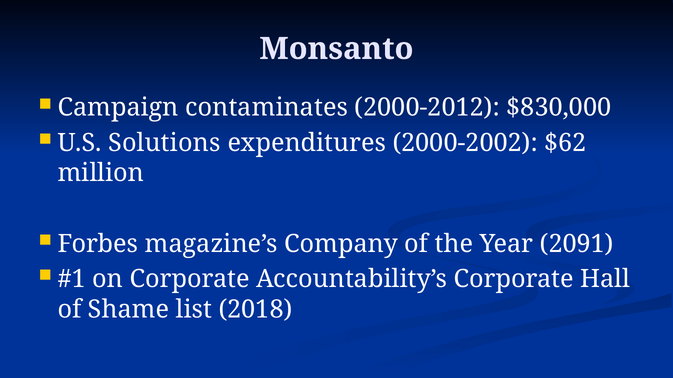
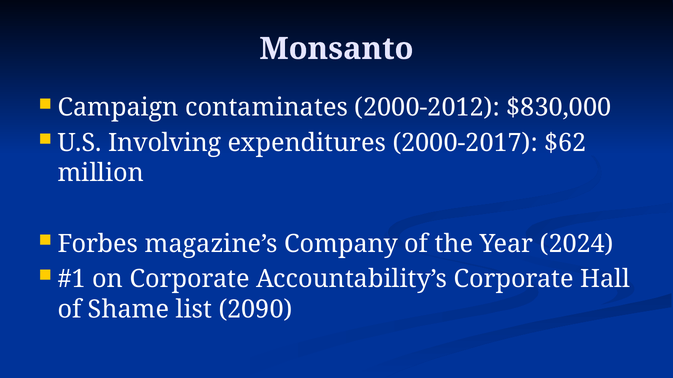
Solutions: Solutions -> Involving
2000-2002: 2000-2002 -> 2000-2017
2091: 2091 -> 2024
2018: 2018 -> 2090
